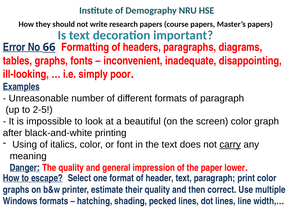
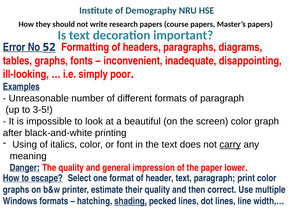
66: 66 -> 52
2-5: 2-5 -> 3-5
shading underline: none -> present
